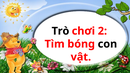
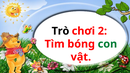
con colour: black -> green
